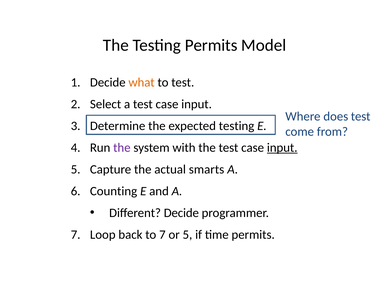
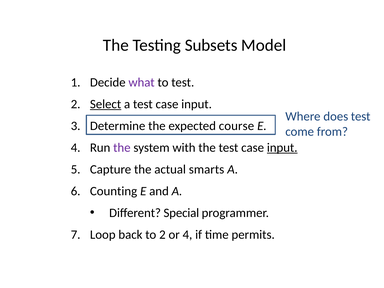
Testing Permits: Permits -> Subsets
what colour: orange -> purple
Select underline: none -> present
expected testing: testing -> course
Different Decide: Decide -> Special
to 7: 7 -> 2
or 5: 5 -> 4
